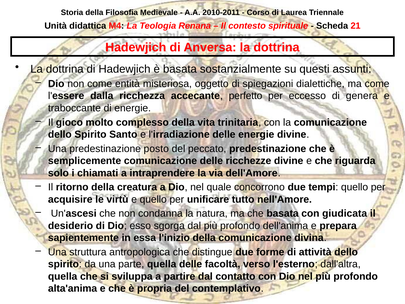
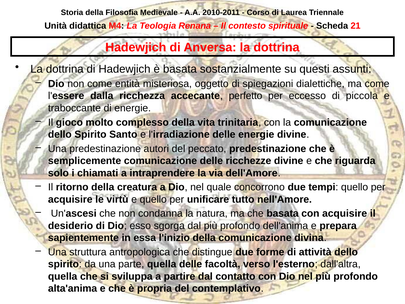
genera: genera -> piccola
posto: posto -> autori
con giudicata: giudicata -> acquisire
